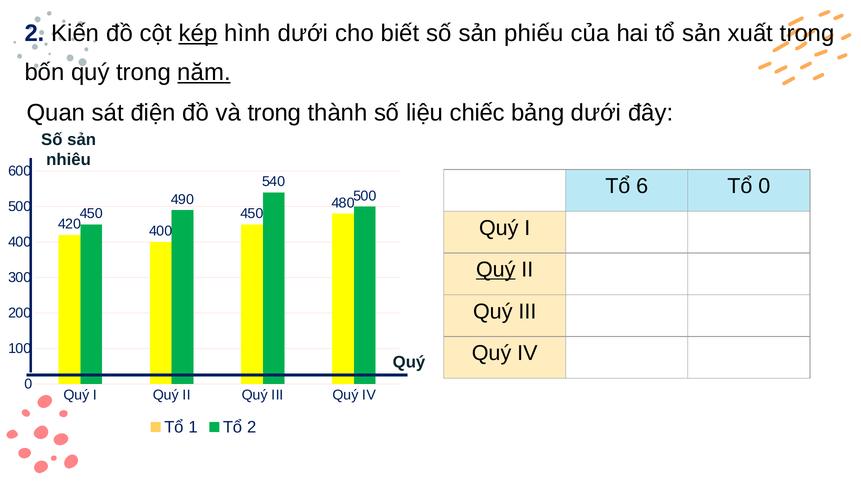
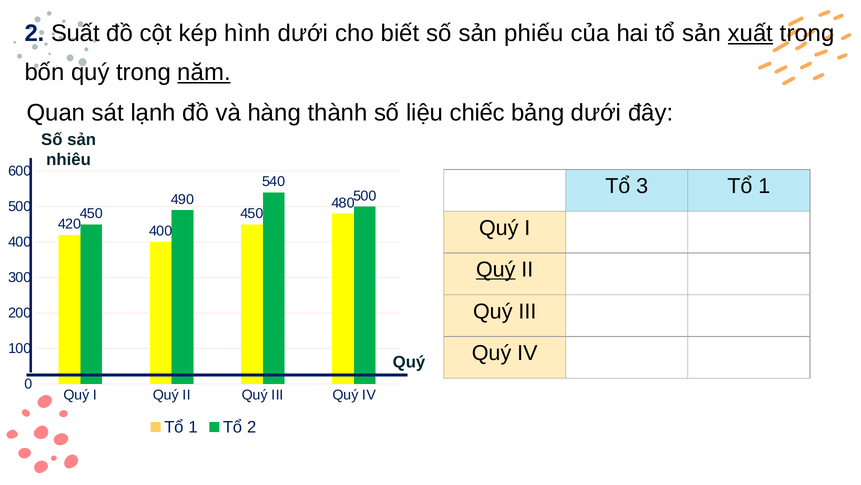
Kiến: Kiến -> Suất
kép underline: present -> none
xuất underline: none -> present
điện: điện -> lạnh
và trong: trong -> hàng
6: 6 -> 3
0 at (764, 186): 0 -> 1
